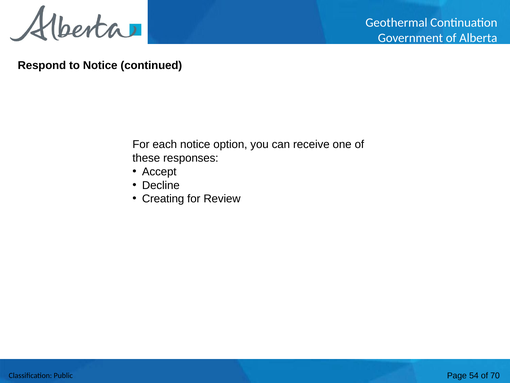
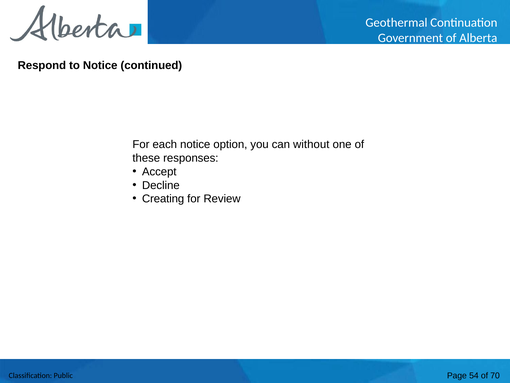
receive: receive -> without
